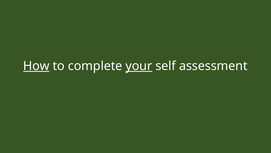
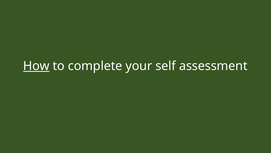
your underline: present -> none
